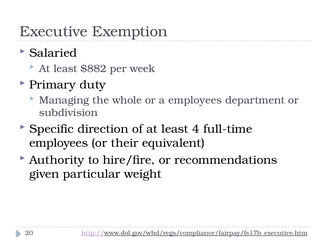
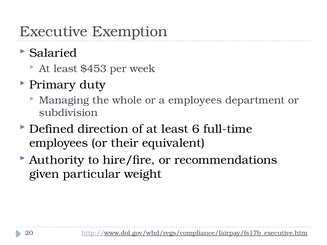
$882: $882 -> $453
Specific: Specific -> Defined
4: 4 -> 6
